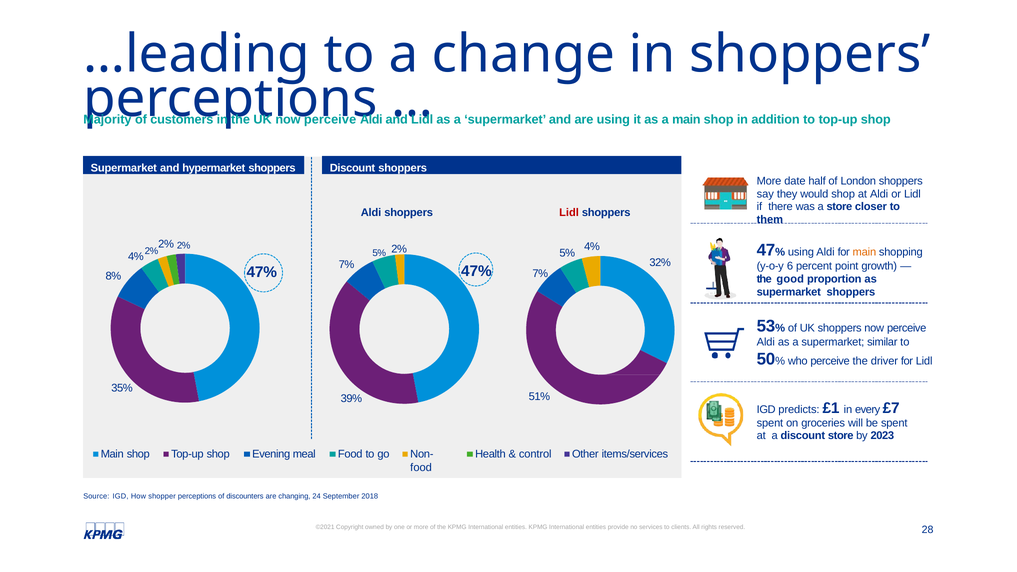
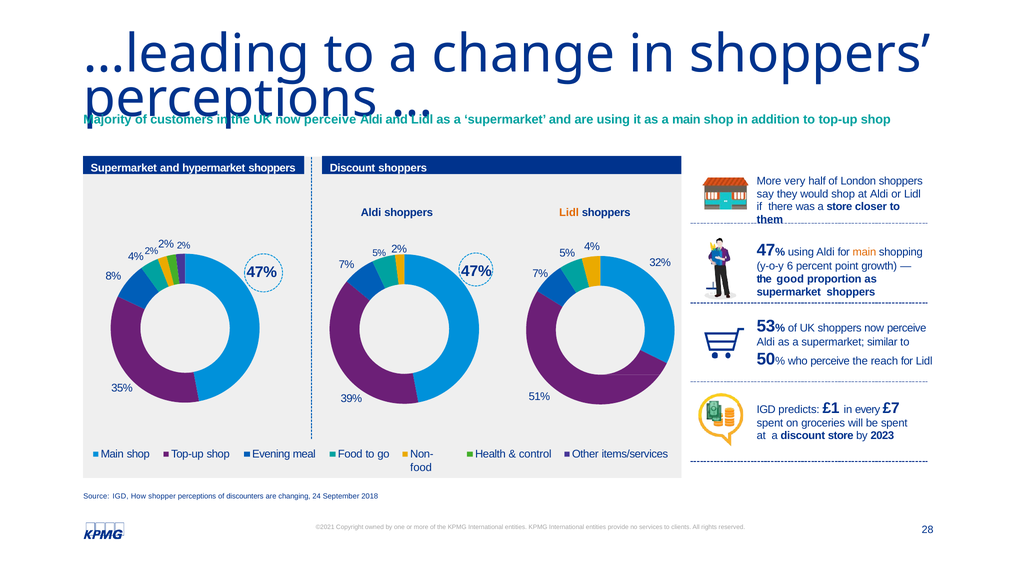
date: date -> very
Lidl at (569, 213) colour: red -> orange
driver: driver -> reach
